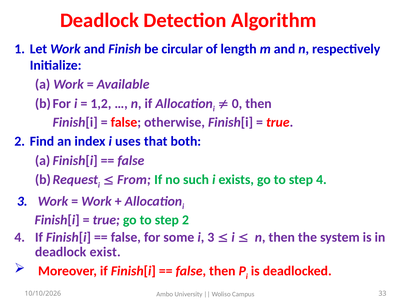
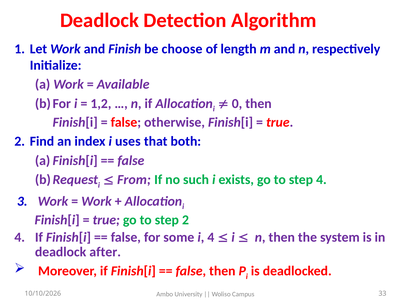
circular: circular -> choose
i 3: 3 -> 4
exist: exist -> after
